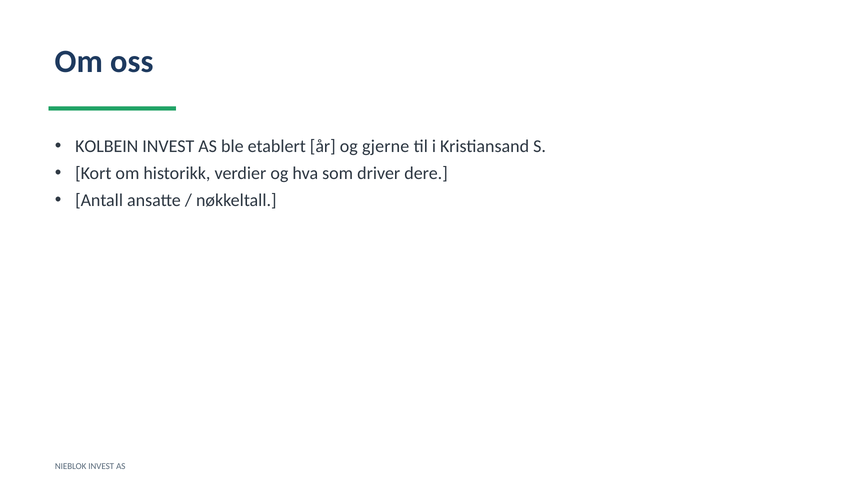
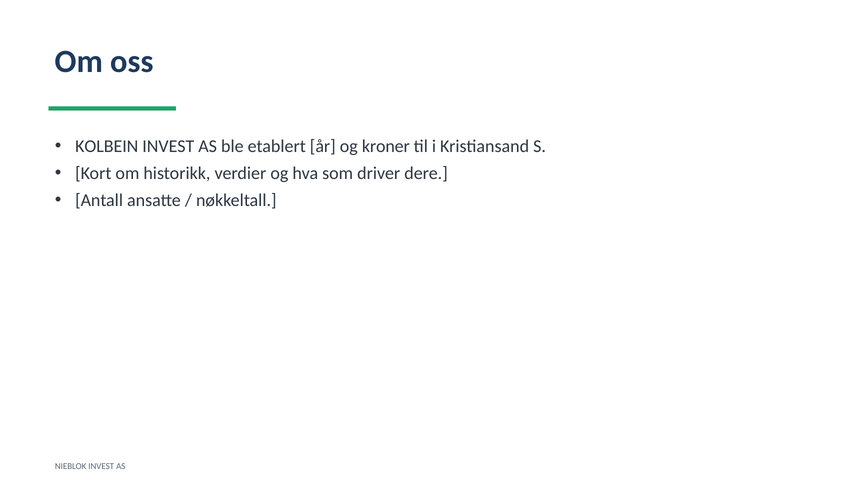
gjerne: gjerne -> kroner
